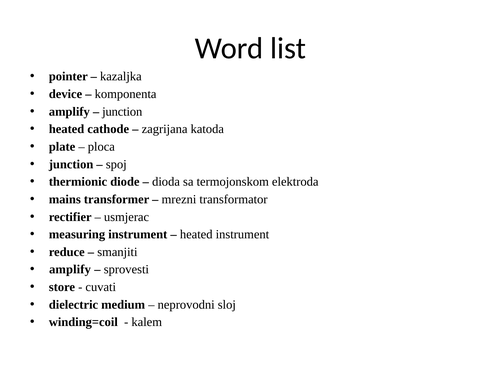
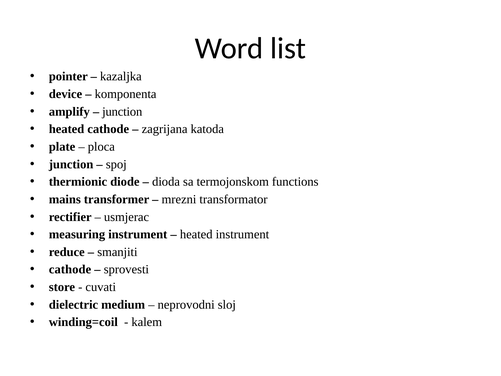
elektroda: elektroda -> functions
amplify at (70, 269): amplify -> cathode
